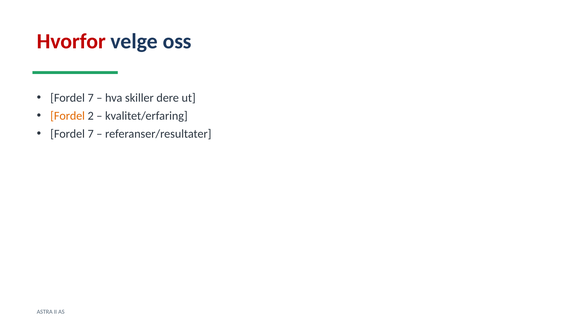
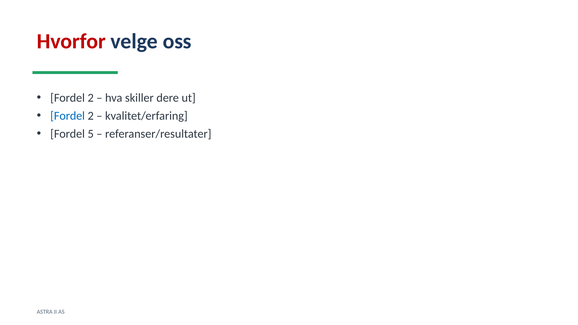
7 at (91, 98): 7 -> 2
Fordel at (68, 116) colour: orange -> blue
7 at (91, 134): 7 -> 5
